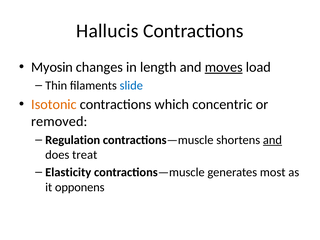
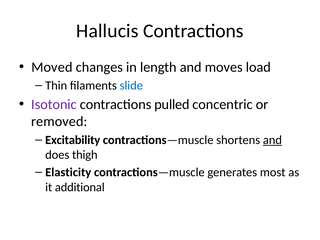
Myosin: Myosin -> Moved
moves underline: present -> none
Isotonic colour: orange -> purple
which: which -> pulled
Regulation: Regulation -> Excitability
treat: treat -> thigh
opponens: opponens -> additional
